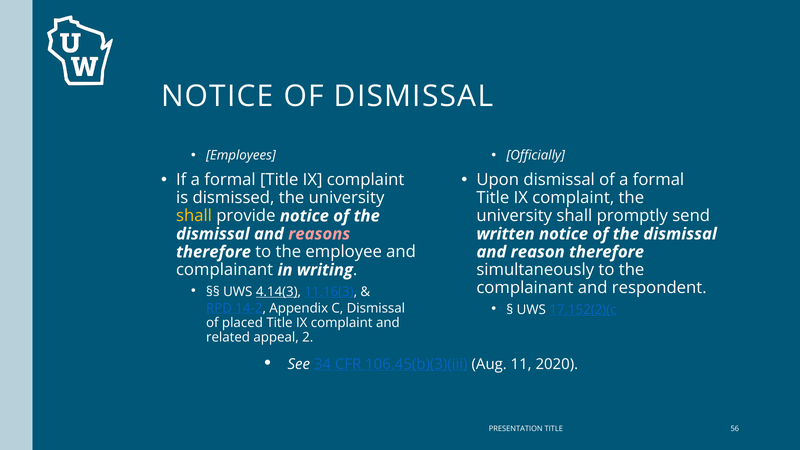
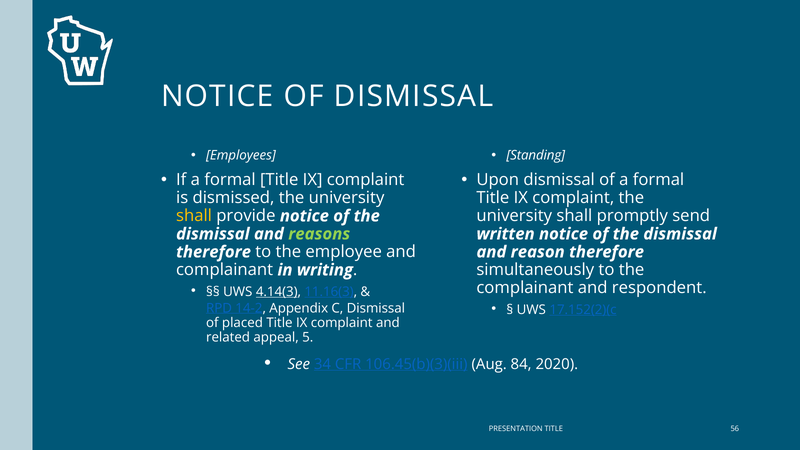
Officially: Officially -> Standing
reasons colour: pink -> light green
2: 2 -> 5
11: 11 -> 84
